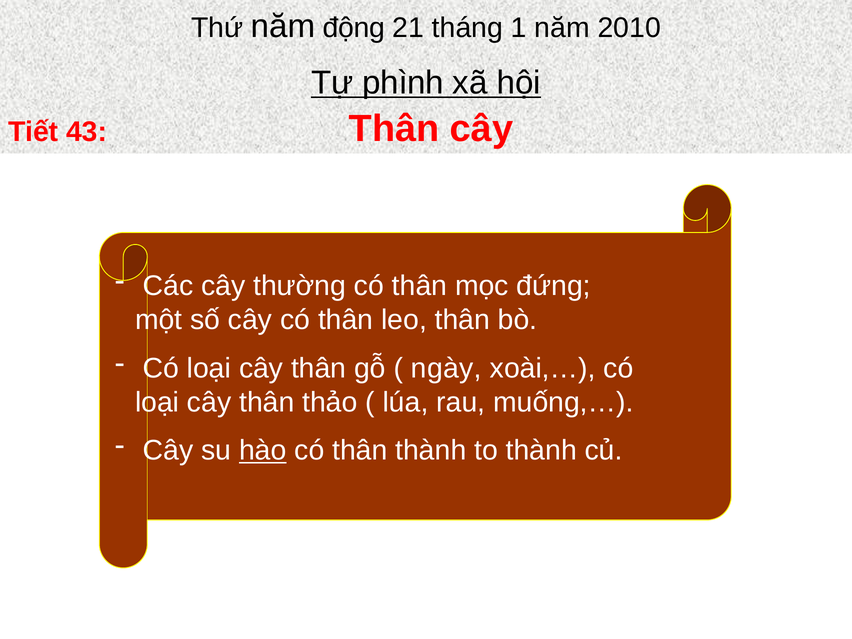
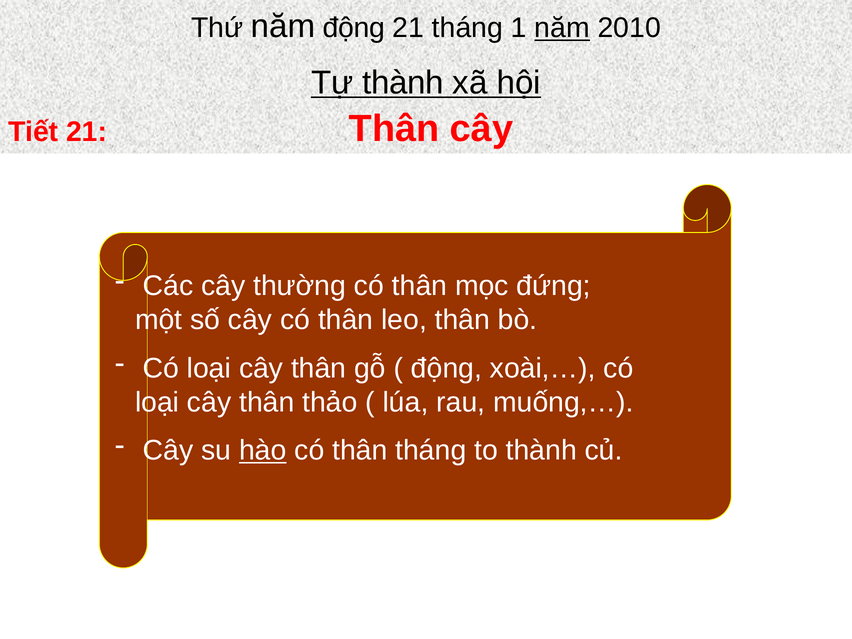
năm at (562, 28) underline: none -> present
Tự phình: phình -> thành
Tiết 43: 43 -> 21
ngày at (446, 368): ngày -> động
thân thành: thành -> tháng
